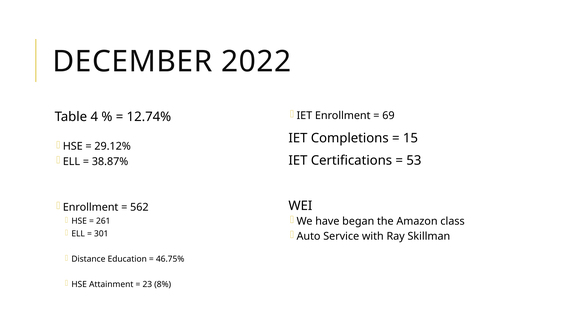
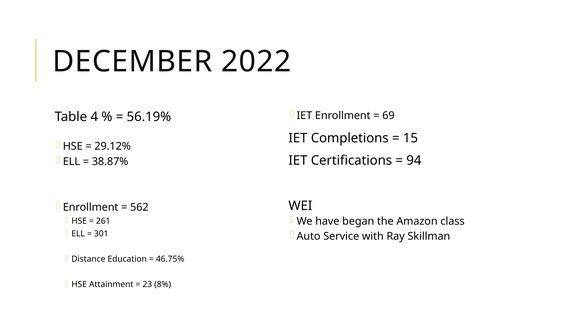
12.74%: 12.74% -> 56.19%
53: 53 -> 94
